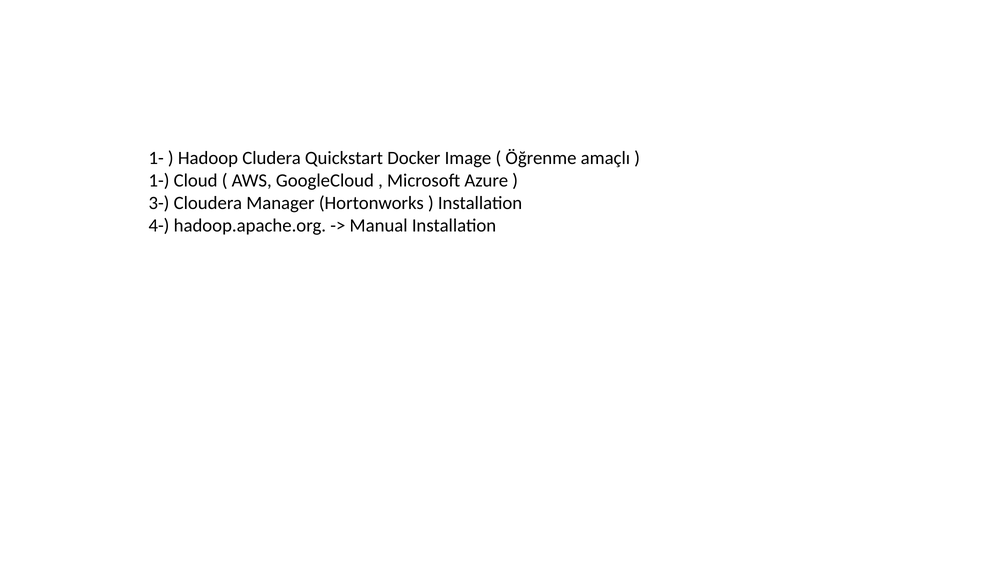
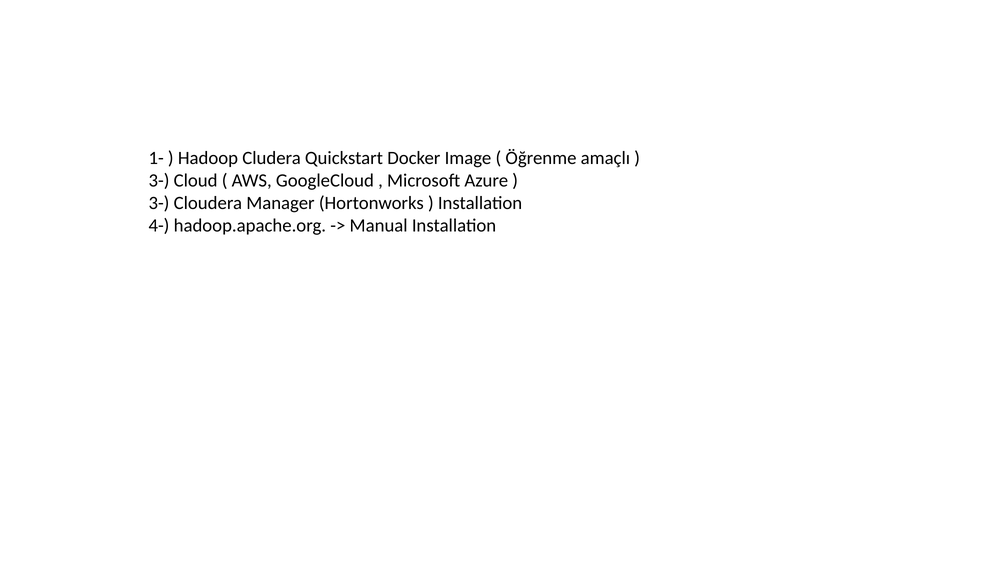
1- at (159, 181): 1- -> 3-
